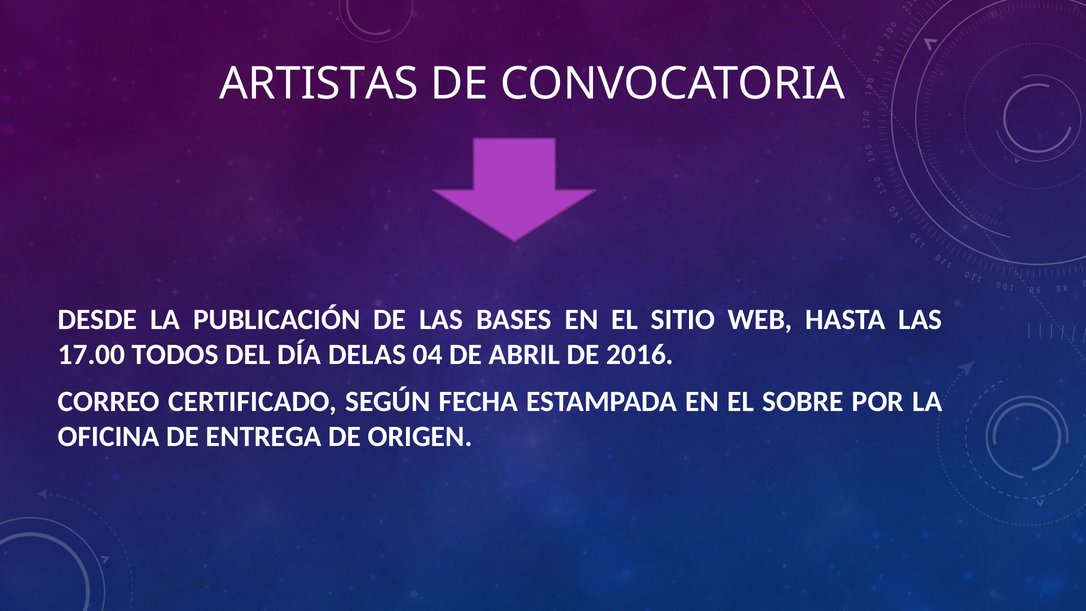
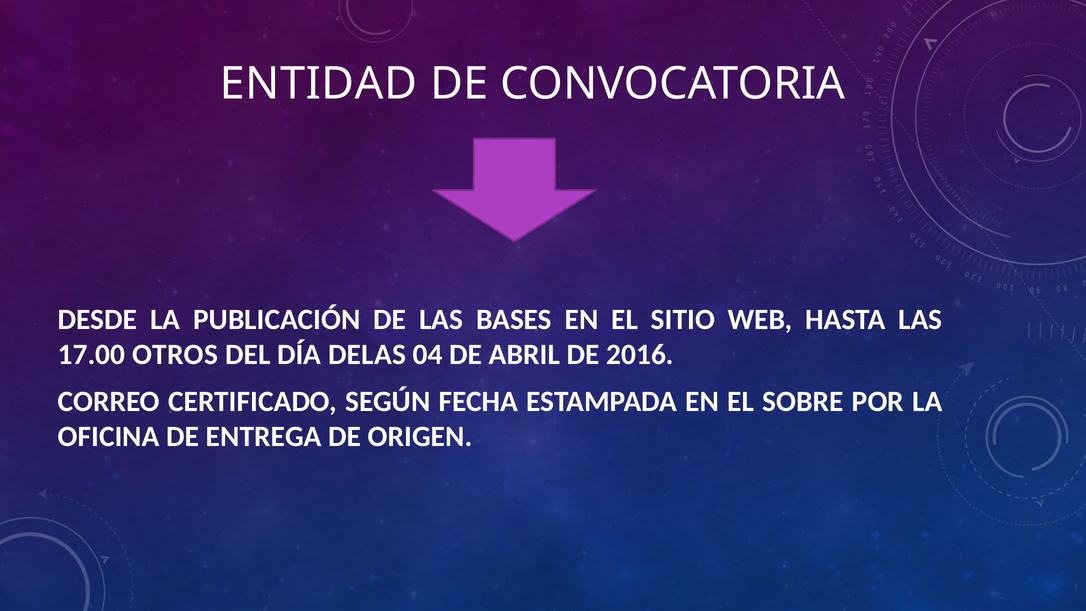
ARTISTAS: ARTISTAS -> ENTIDAD
TODOS: TODOS -> OTROS
